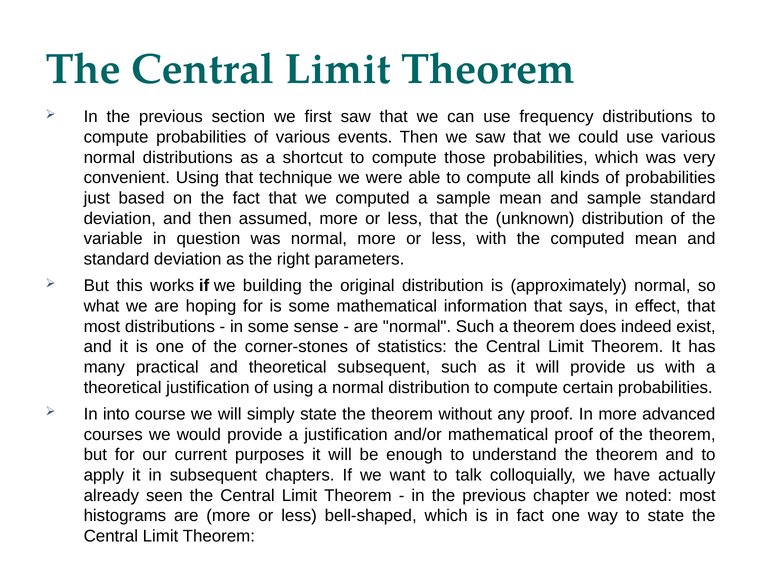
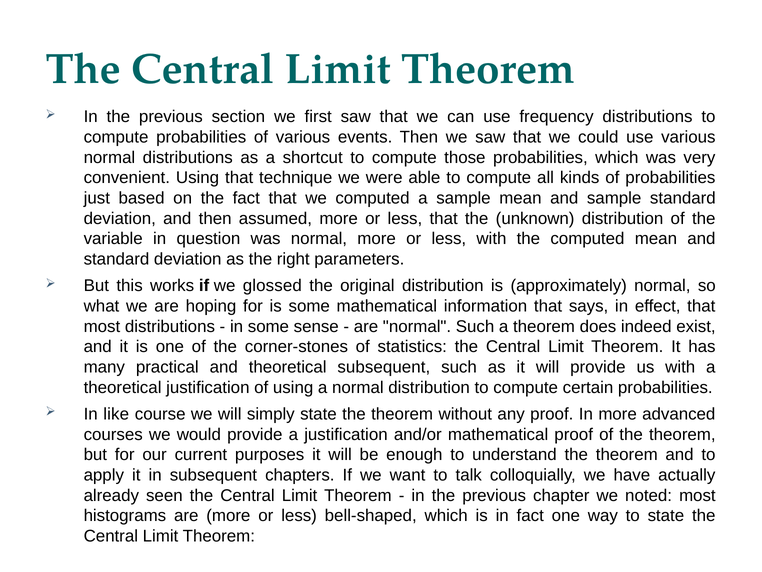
building: building -> glossed
into: into -> like
